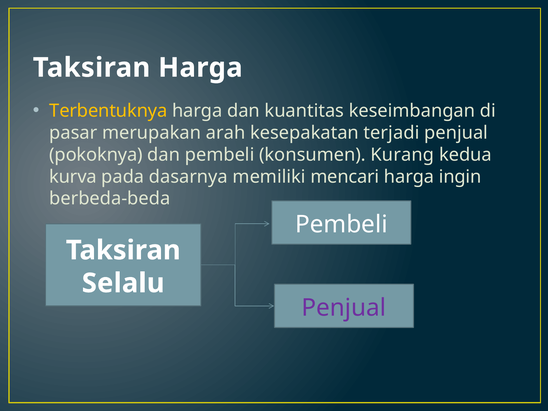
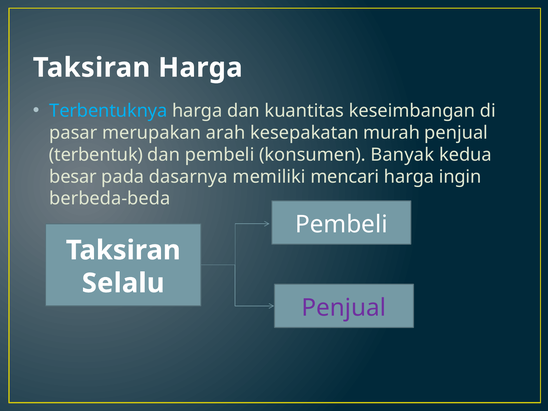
Terbentuknya colour: yellow -> light blue
terjadi: terjadi -> murah
pokoknya: pokoknya -> terbentuk
Kurang: Kurang -> Banyak
kurva: kurva -> besar
